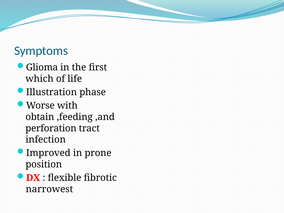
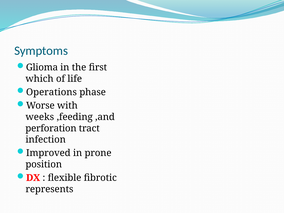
Illustration: Illustration -> Operations
obtain: obtain -> weeks
narrowest: narrowest -> represents
